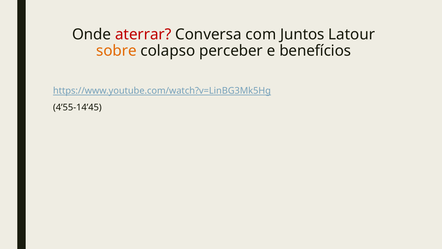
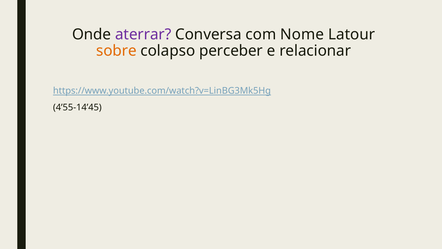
aterrar colour: red -> purple
Juntos: Juntos -> Nome
benefícios: benefícios -> relacionar
